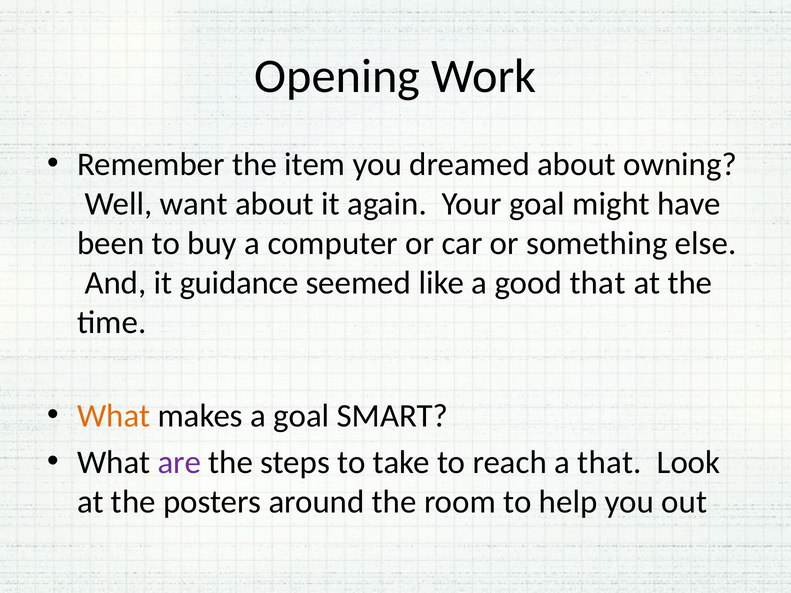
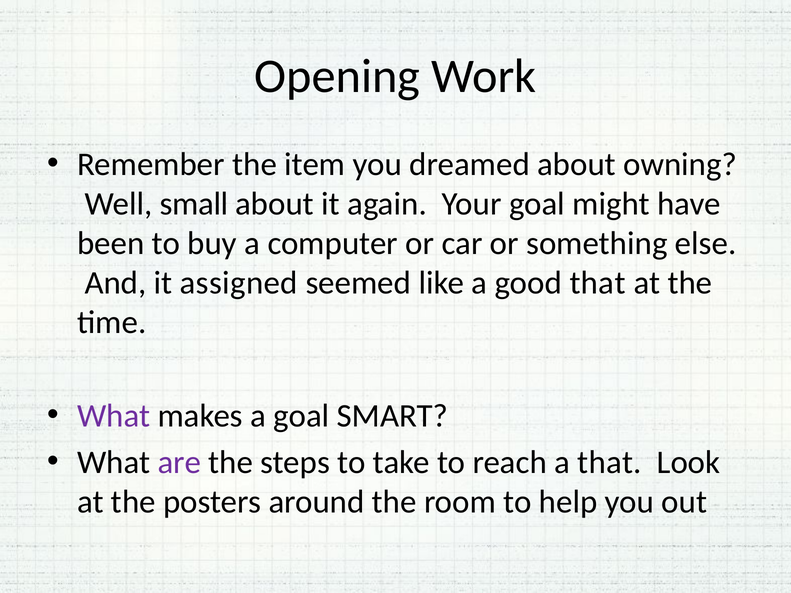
want: want -> small
guidance: guidance -> assigned
What at (114, 416) colour: orange -> purple
